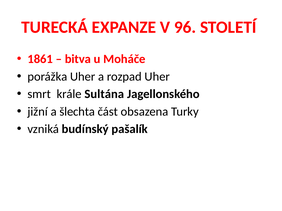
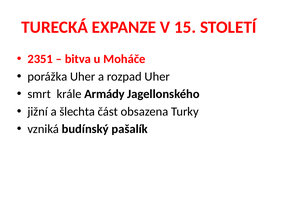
96: 96 -> 15
1861: 1861 -> 2351
Sultána: Sultána -> Armády
